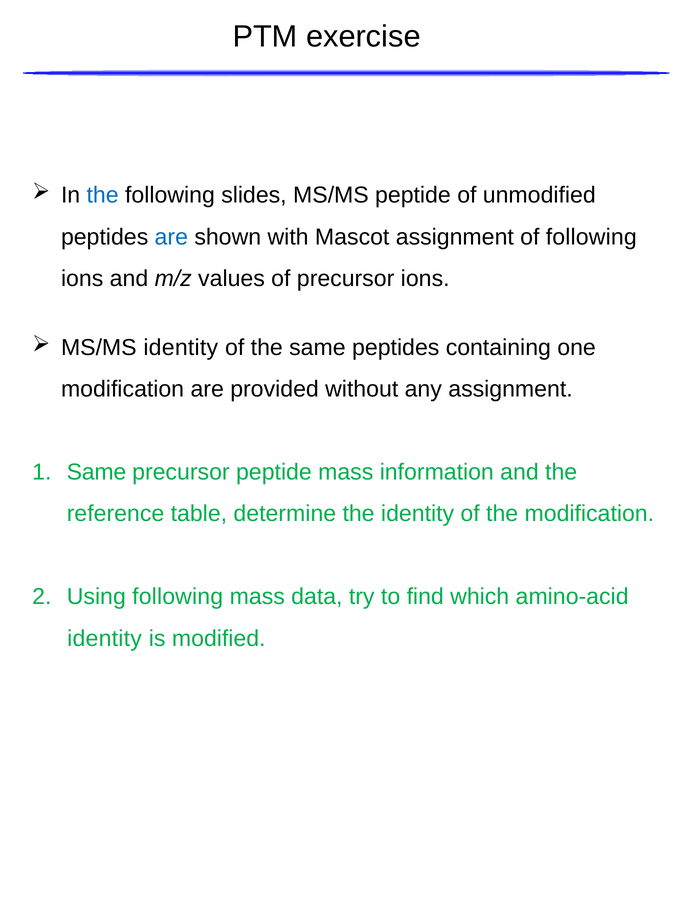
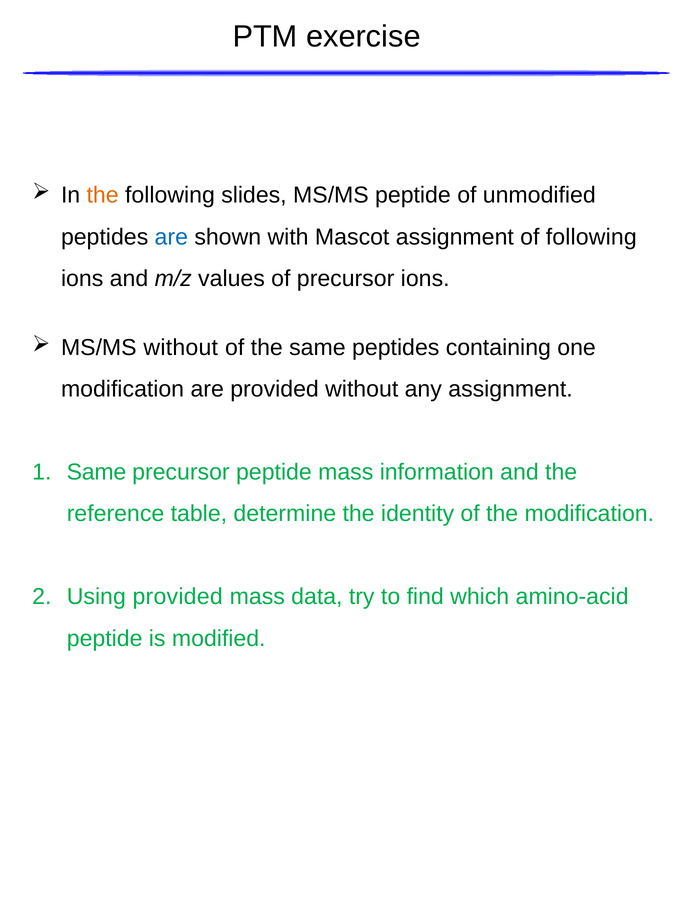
the at (103, 196) colour: blue -> orange
MS/MS identity: identity -> without
Using following: following -> provided
identity at (105, 639): identity -> peptide
